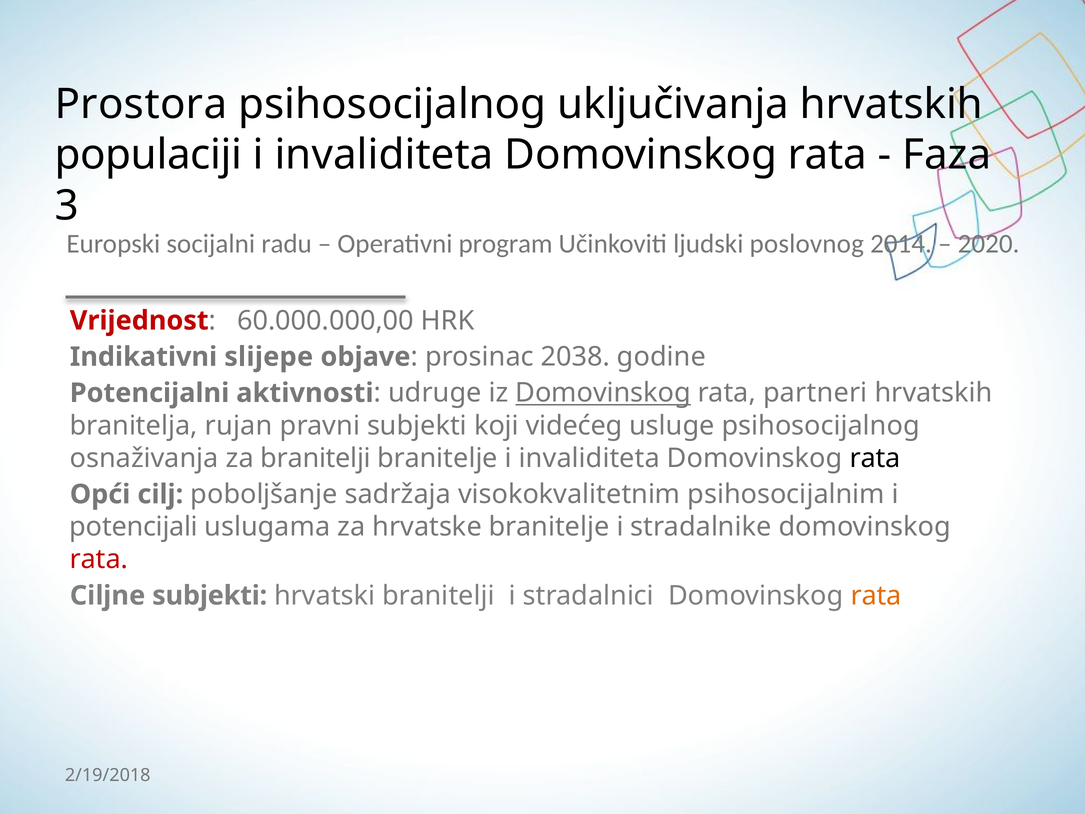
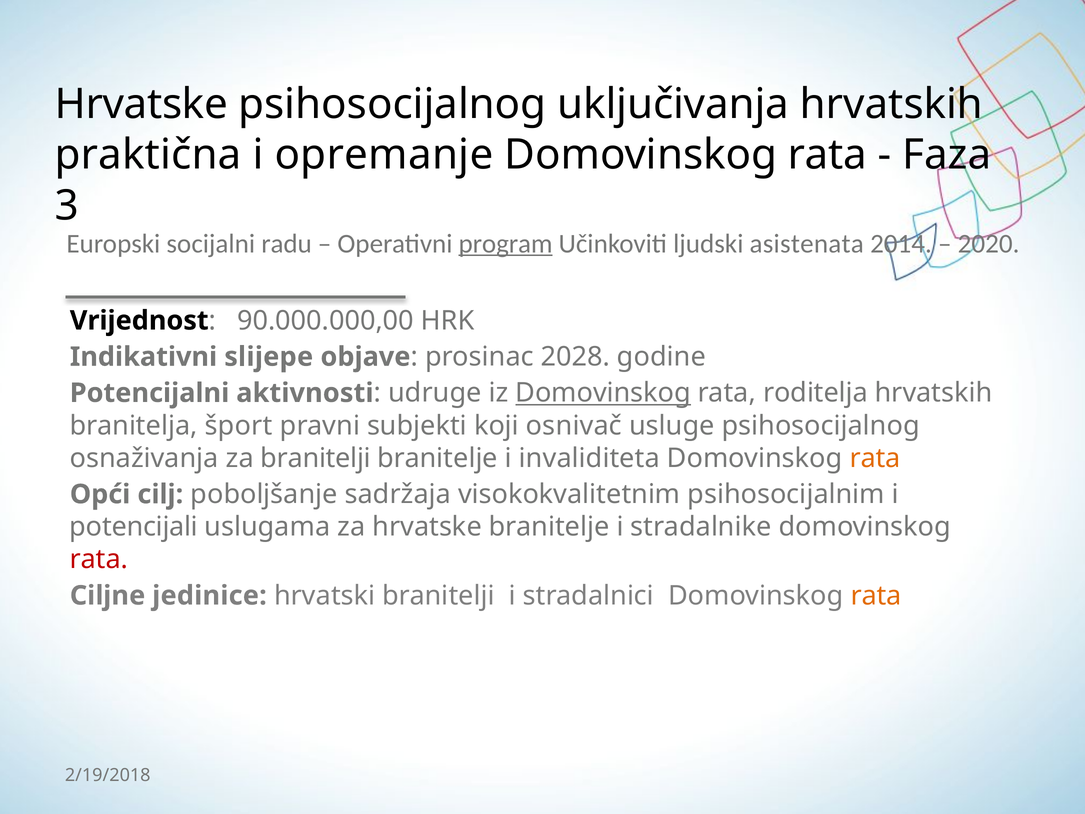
Prostora at (141, 104): Prostora -> Hrvatske
populaciji: populaciji -> praktična
invaliditeta at (384, 155): invaliditeta -> opremanje
program underline: none -> present
poslovnog: poslovnog -> asistenata
Vrijednost colour: red -> black
60.000.000,00: 60.000.000,00 -> 90.000.000,00
2038: 2038 -> 2028
partneri: partneri -> roditelja
rujan: rujan -> šport
videćeg: videćeg -> osnivač
rata at (875, 458) colour: black -> orange
Ciljne subjekti: subjekti -> jedinice
